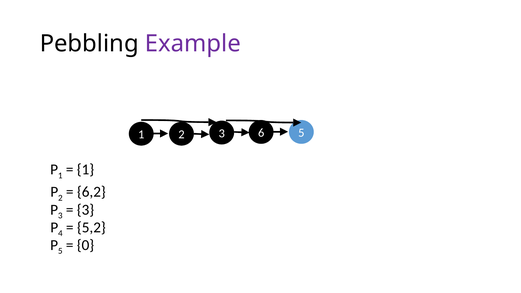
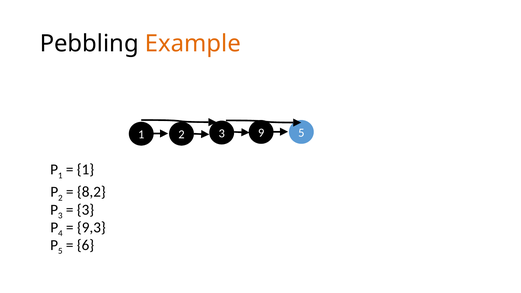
Example colour: purple -> orange
6: 6 -> 9
6,2: 6,2 -> 8,2
5,2: 5,2 -> 9,3
0: 0 -> 6
